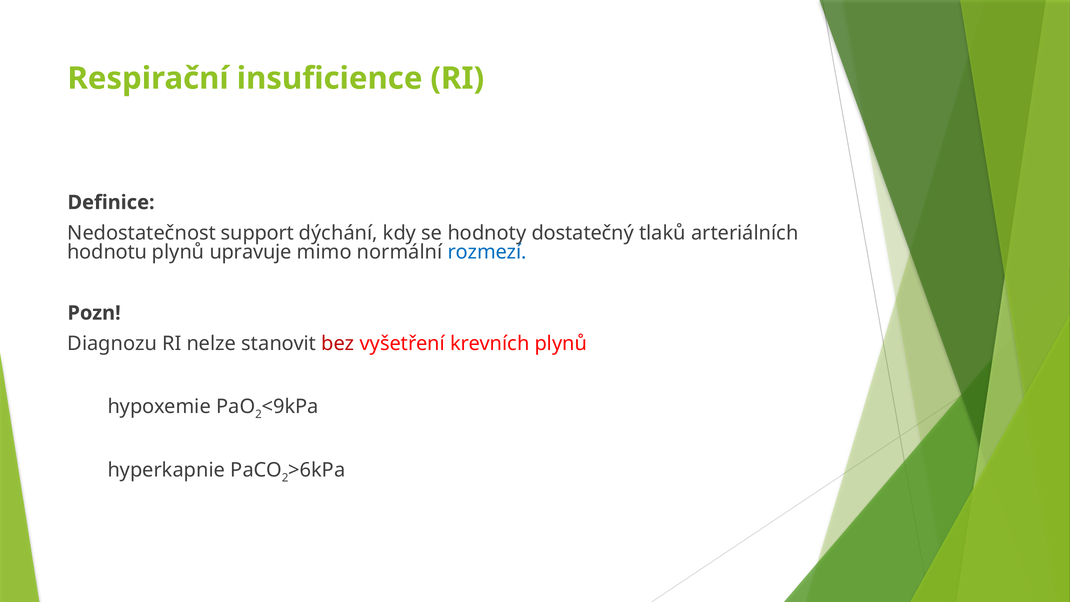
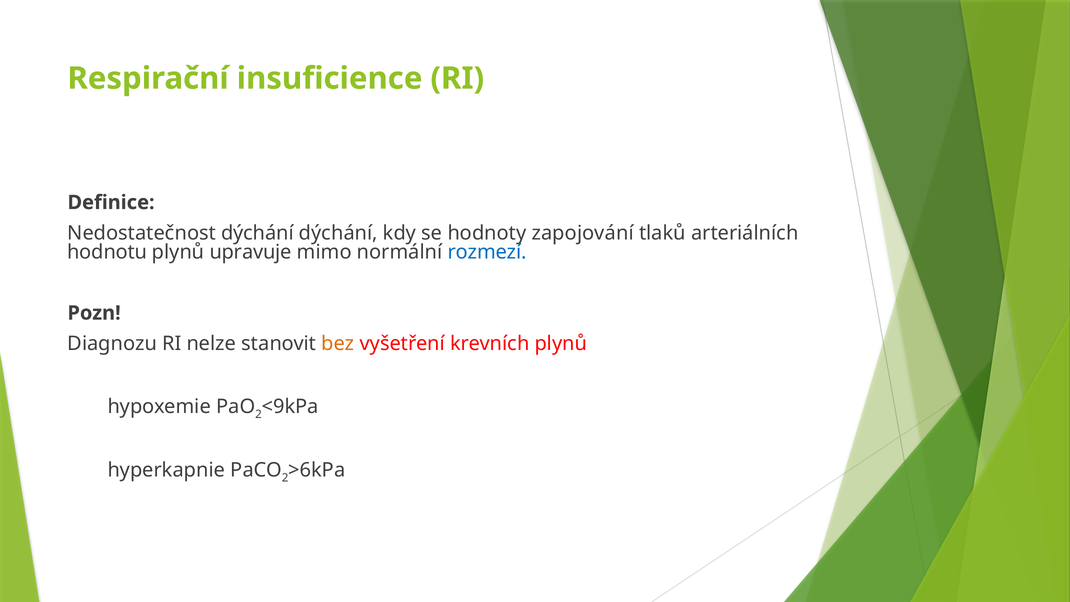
Nedostatečnost support: support -> dýchání
dostatečný: dostatečný -> zapojování
bez colour: red -> orange
